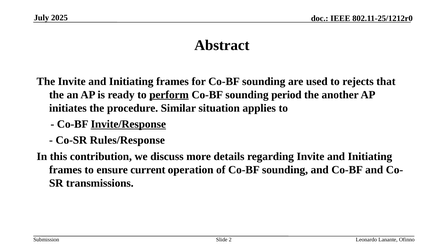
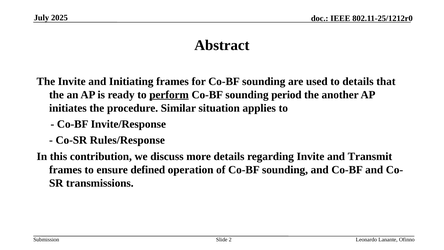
to rejects: rejects -> details
Invite/Response underline: present -> none
regarding Invite and Initiating: Initiating -> Transmit
current: current -> defined
